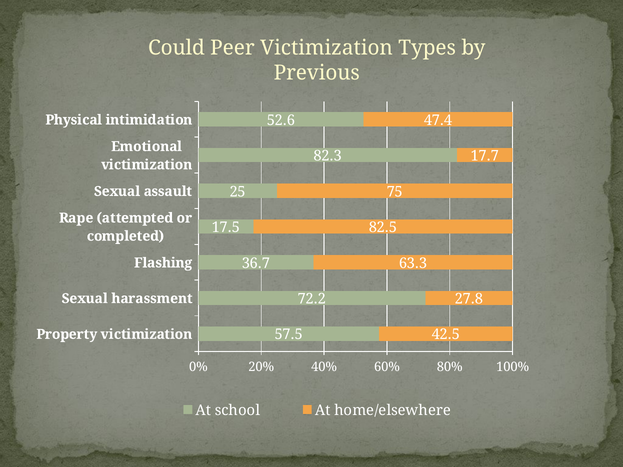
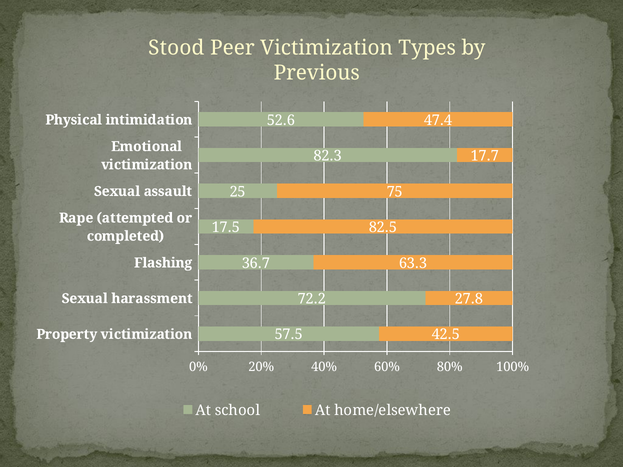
Could: Could -> Stood
